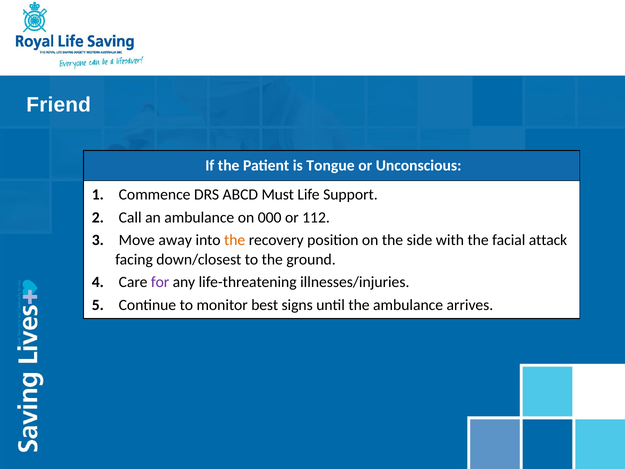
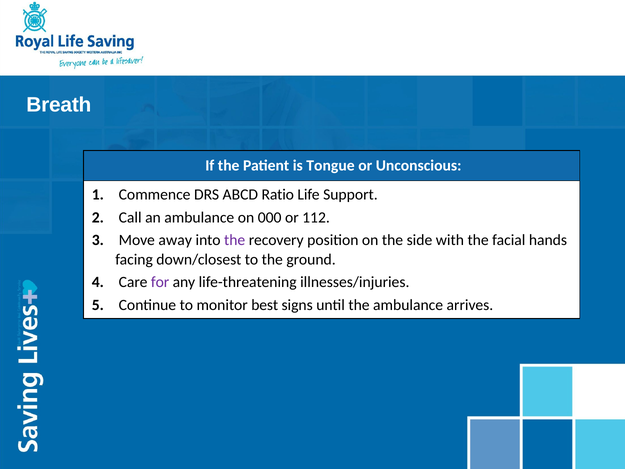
Friend: Friend -> Breath
Must: Must -> Ratio
the at (235, 240) colour: orange -> purple
attack: attack -> hands
